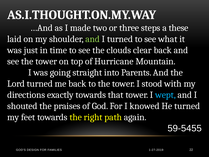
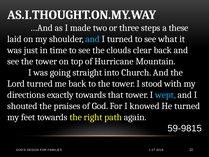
and at (93, 39) colour: light green -> light blue
Parents: Parents -> Church
59-5455: 59-5455 -> 59-9815
